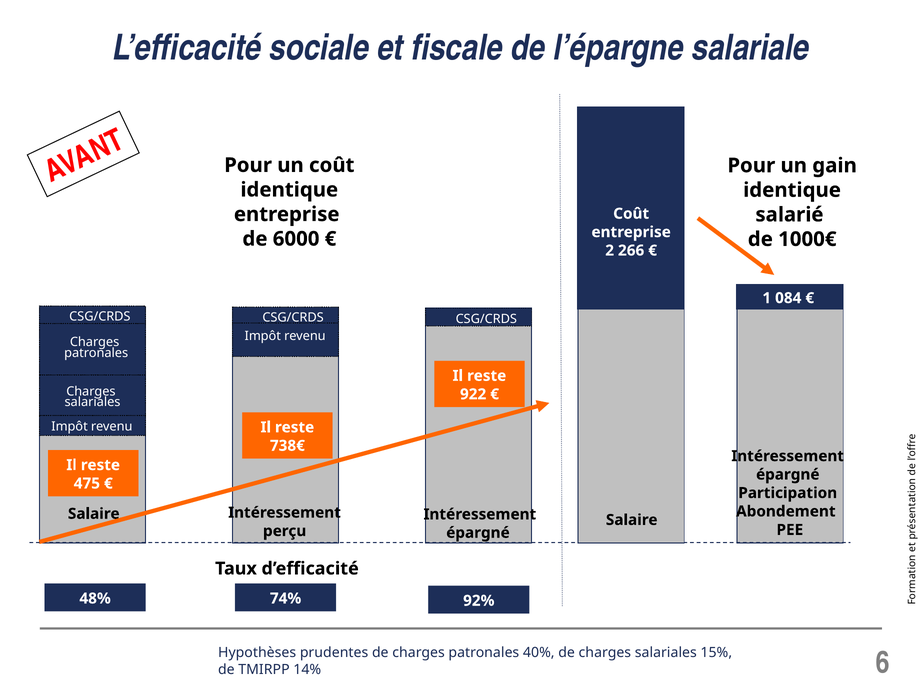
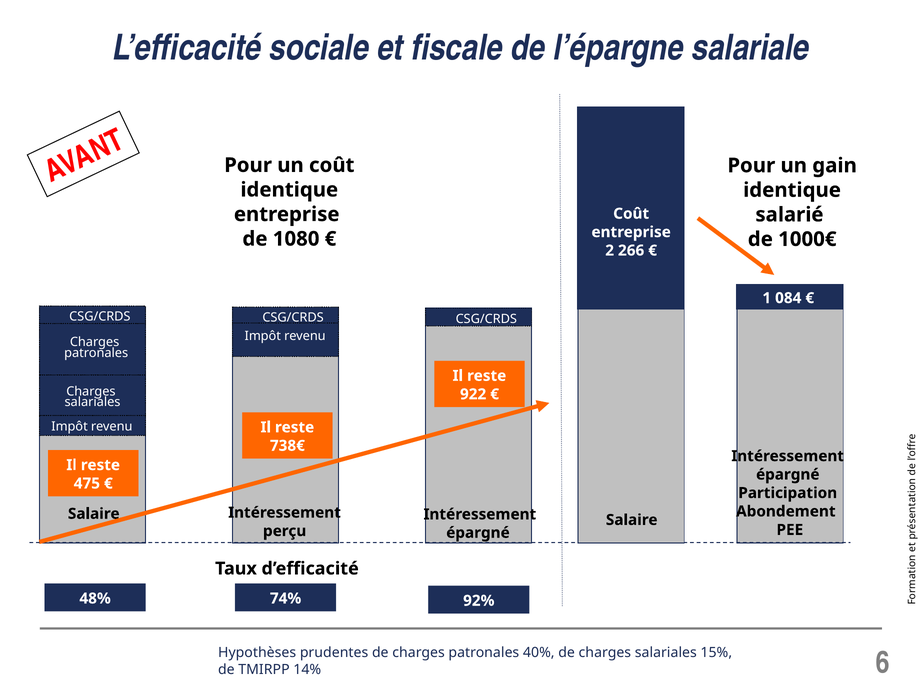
6000: 6000 -> 1080
